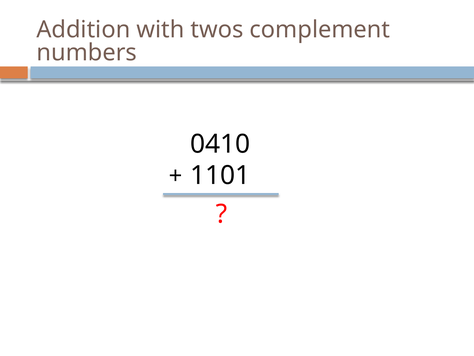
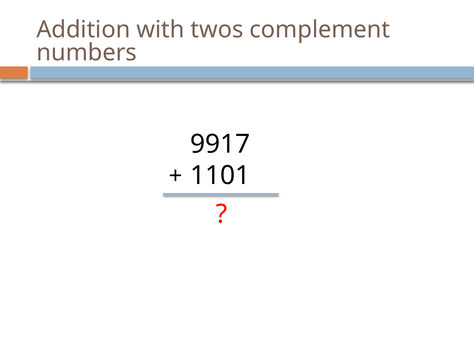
0410: 0410 -> 9917
